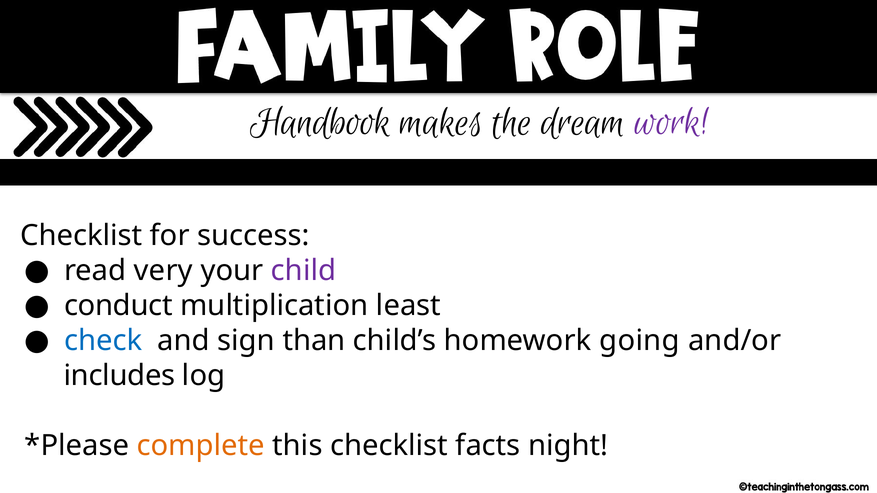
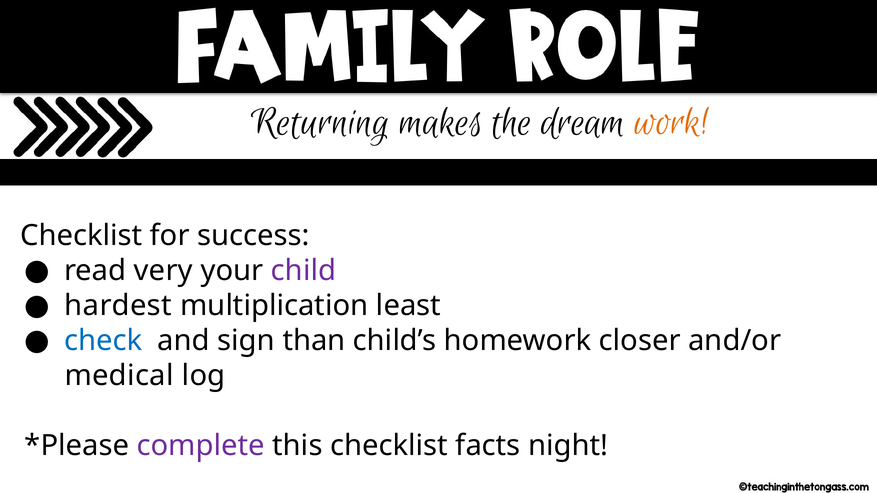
Handbook: Handbook -> Returning
work colour: purple -> orange
conduct: conduct -> hardest
going: going -> closer
includes: includes -> medical
complete colour: orange -> purple
